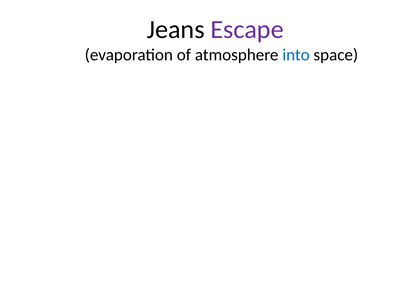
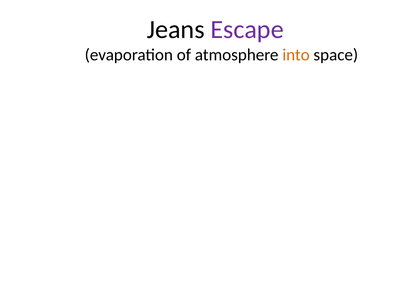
into colour: blue -> orange
